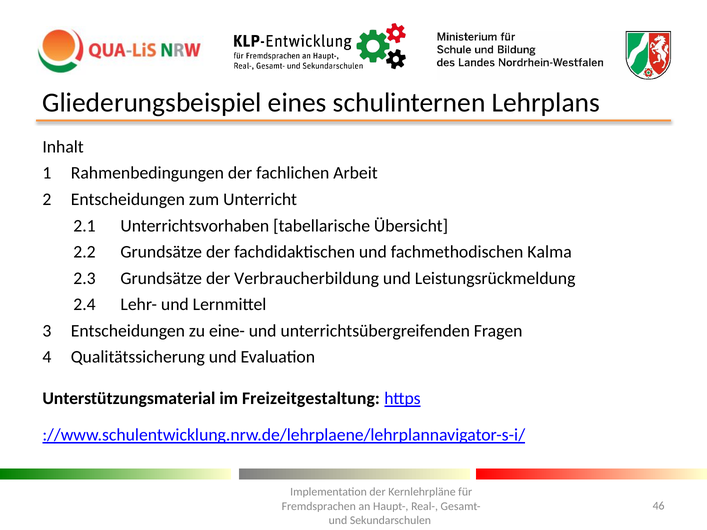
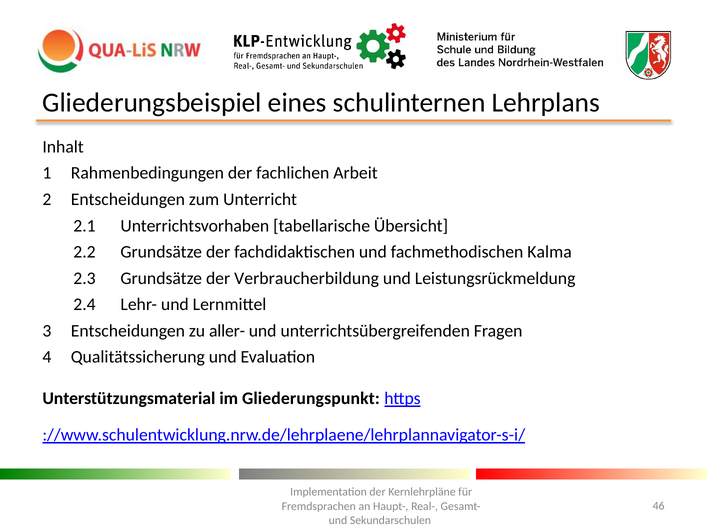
eine-: eine- -> aller-
Freizeitgestaltung: Freizeitgestaltung -> Gliederungspunkt
